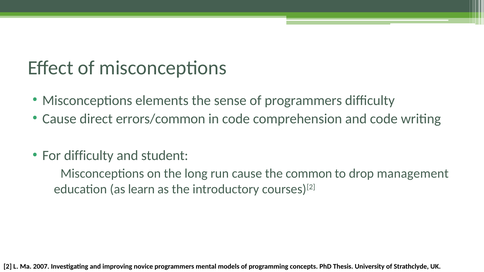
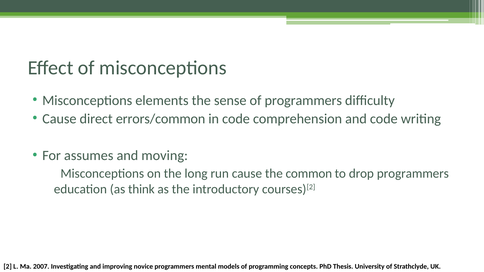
For difficulty: difficulty -> assumes
student: student -> moving
drop management: management -> programmers
learn: learn -> think
